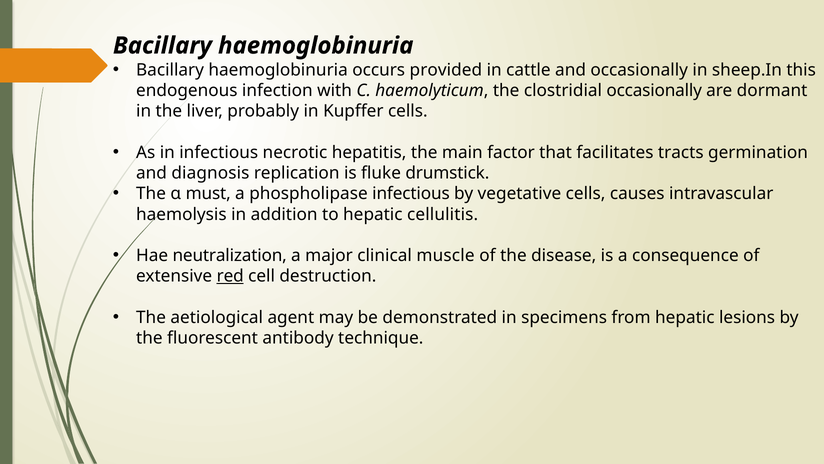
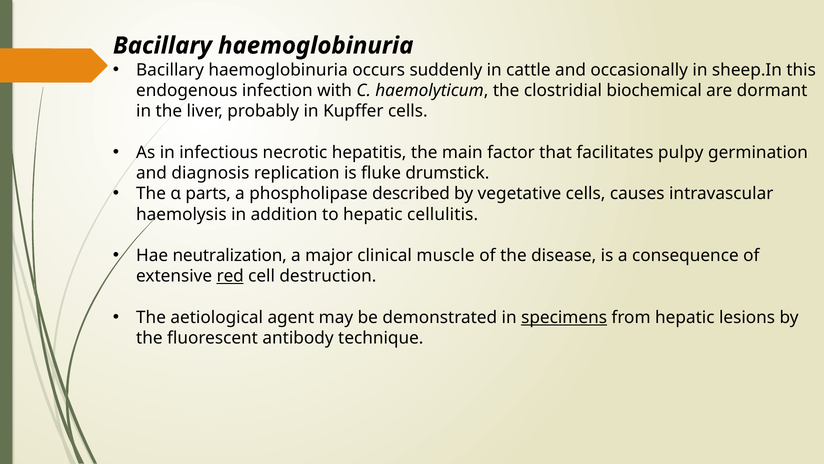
provided: provided -> suddenly
clostridial occasionally: occasionally -> biochemical
tracts: tracts -> pulpy
must: must -> parts
phospholipase infectious: infectious -> described
specimens underline: none -> present
